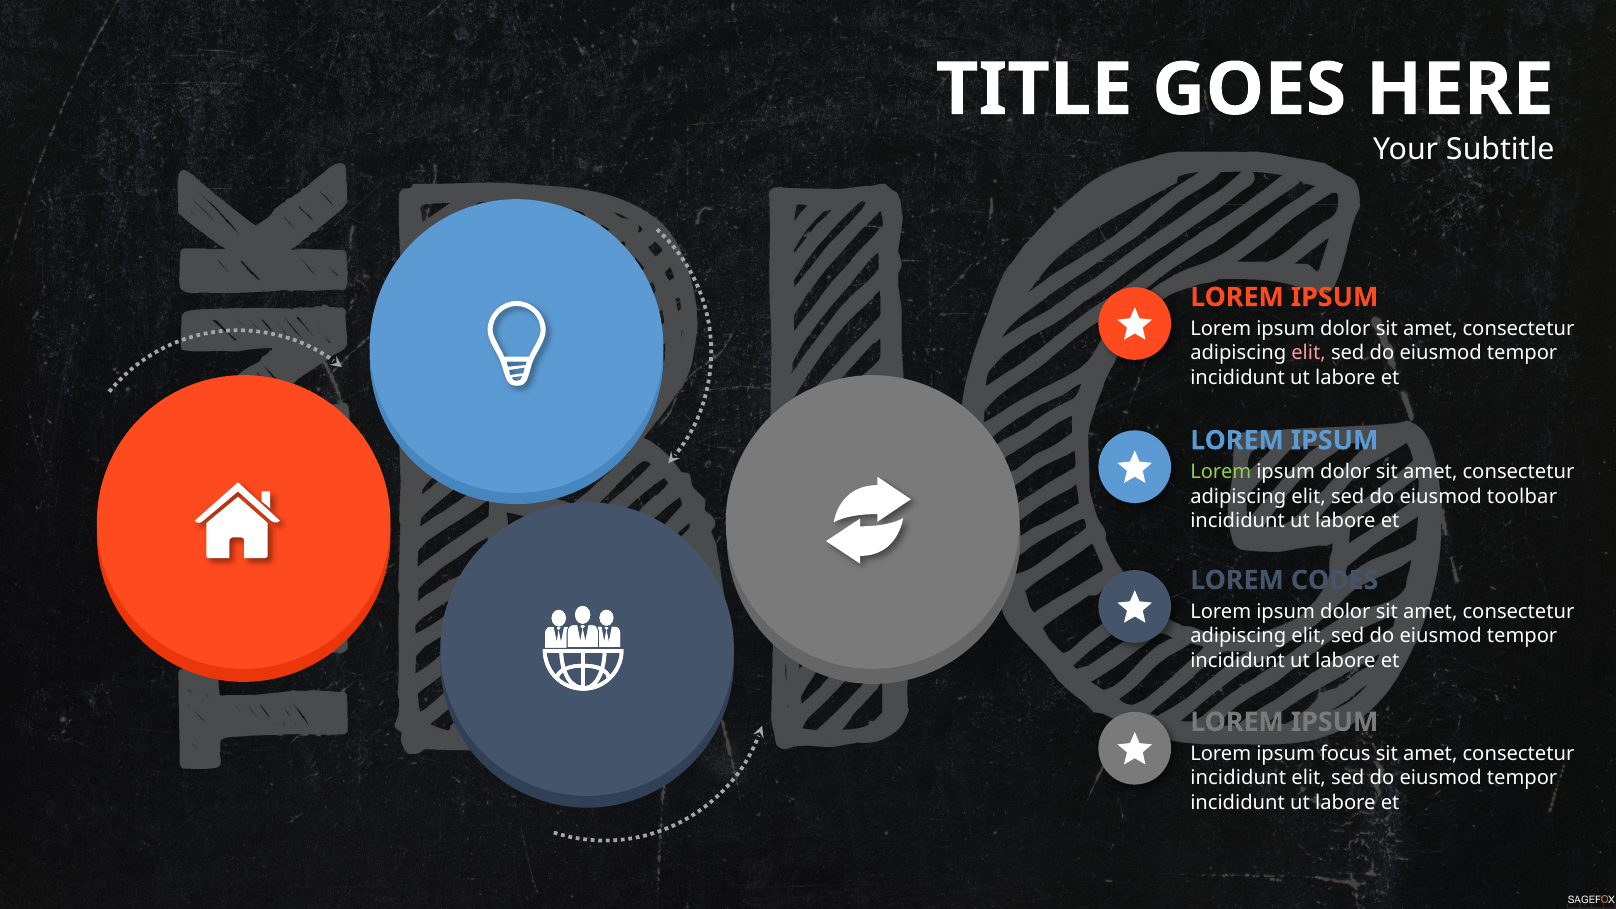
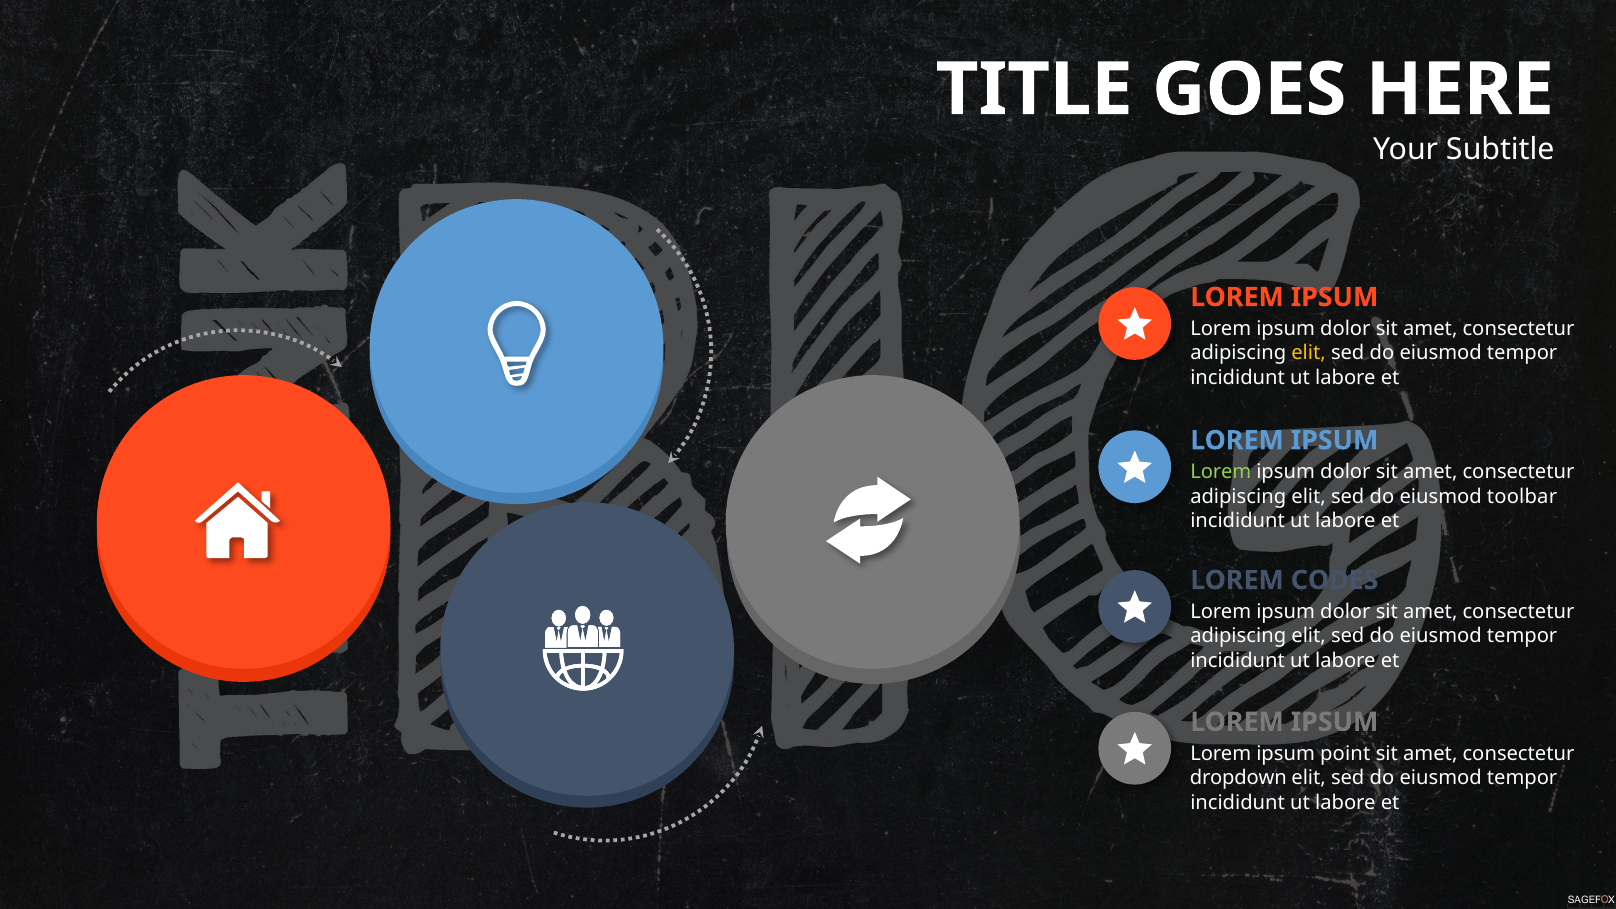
elit at (1309, 353) colour: pink -> yellow
focus: focus -> point
incididunt at (1238, 778): incididunt -> dropdown
